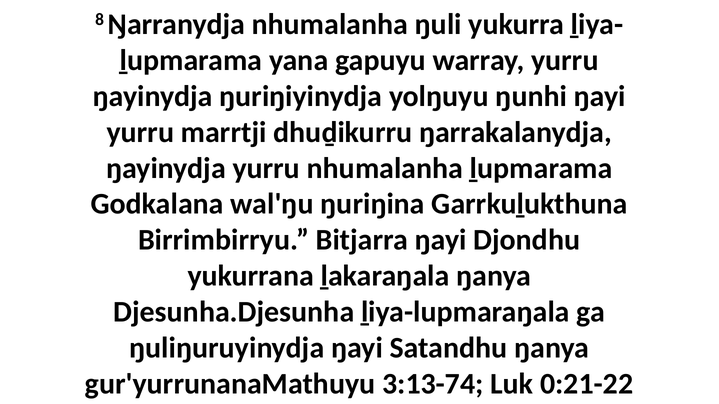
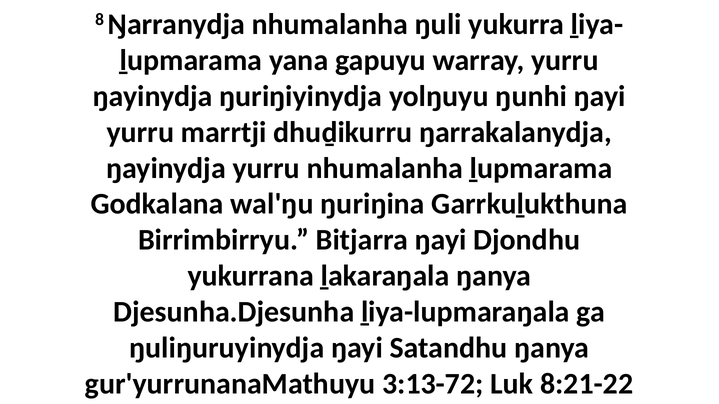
3:13-74: 3:13-74 -> 3:13-72
0:21-22: 0:21-22 -> 8:21-22
